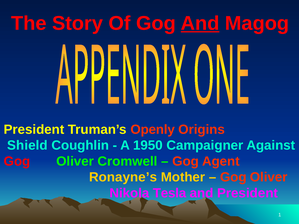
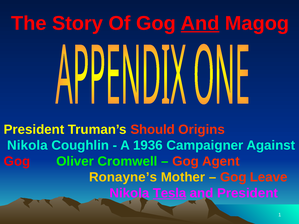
Openly: Openly -> Should
Shield at (27, 146): Shield -> Nikola
1950: 1950 -> 1936
Oliver at (269, 177): Oliver -> Leave
Tesla underline: none -> present
